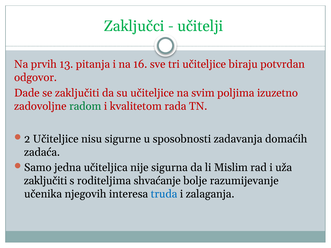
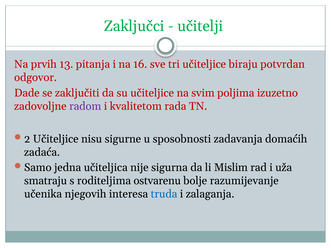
radom colour: green -> purple
zaključiti at (46, 181): zaključiti -> smatraju
shvaćanje: shvaćanje -> ostvarenu
